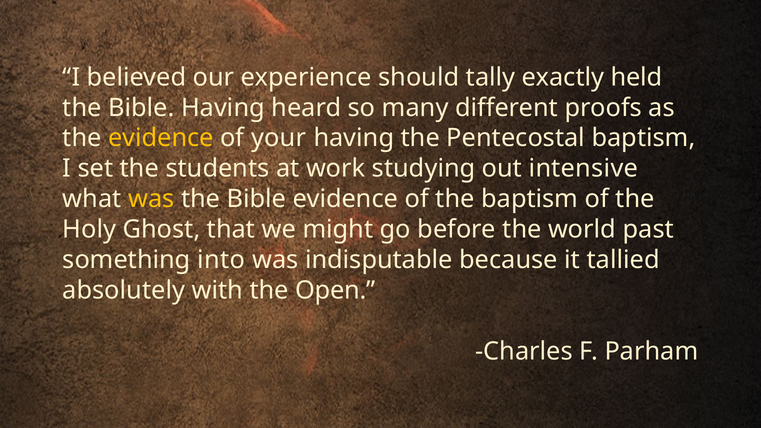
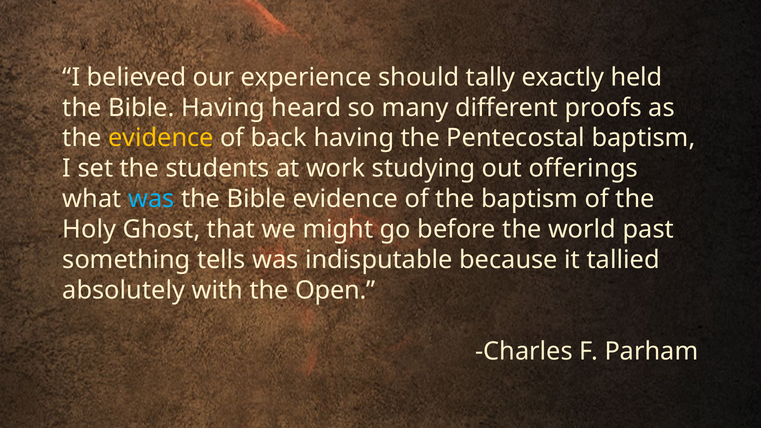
your: your -> back
intensive: intensive -> offerings
was at (151, 199) colour: yellow -> light blue
into: into -> tells
